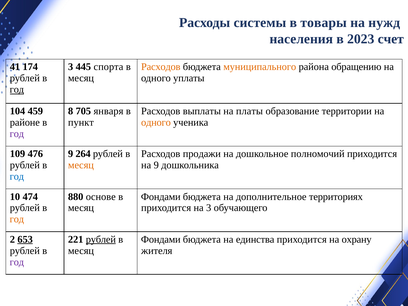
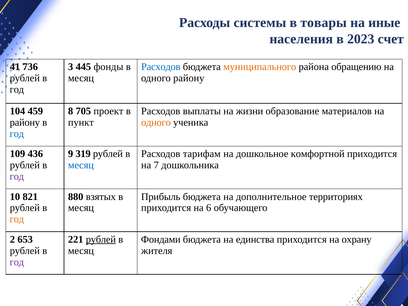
нужд: нужд -> иные
174: 174 -> 736
спорта: спорта -> фонды
Расходов at (161, 67) colour: orange -> blue
одного уплаты: уплаты -> району
год at (17, 90) underline: present -> none
января: января -> проект
платы: платы -> жизни
территории: территории -> материалов
районе at (25, 122): районе -> району
год at (17, 134) colour: purple -> blue
476: 476 -> 436
264: 264 -> 319
продажи: продажи -> тарифам
полномочий: полномочий -> комфортной
месяц at (81, 165) colour: orange -> blue
на 9: 9 -> 7
год at (17, 176) colour: blue -> purple
474: 474 -> 821
основе: основе -> взятых
Фондами at (161, 197): Фондами -> Прибыль
на 3: 3 -> 6
653 underline: present -> none
